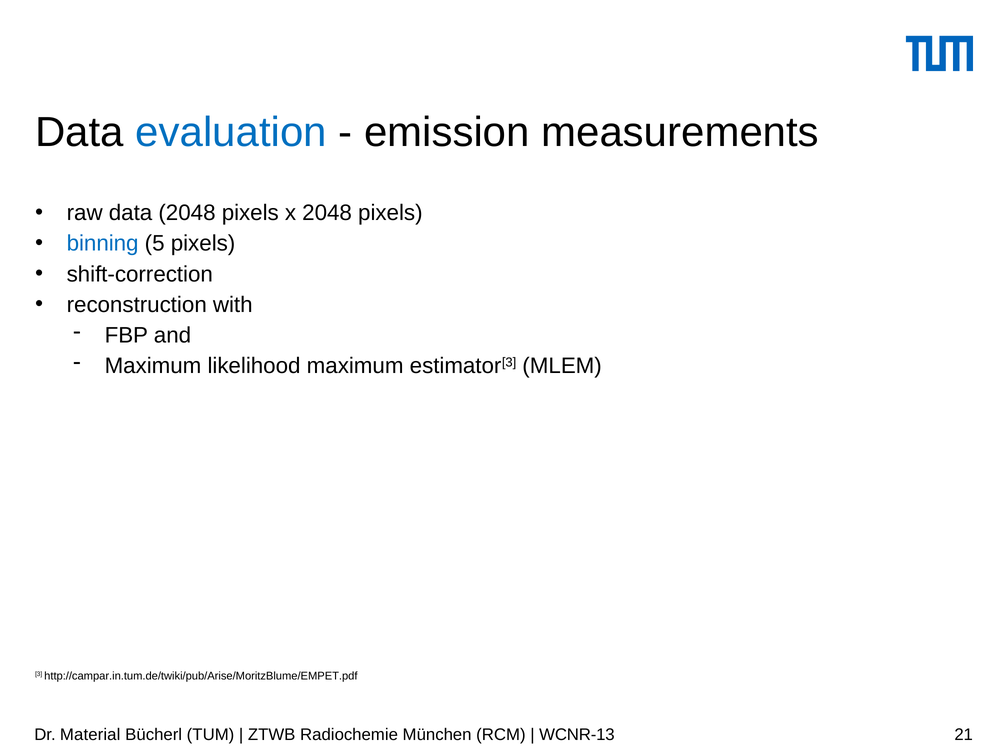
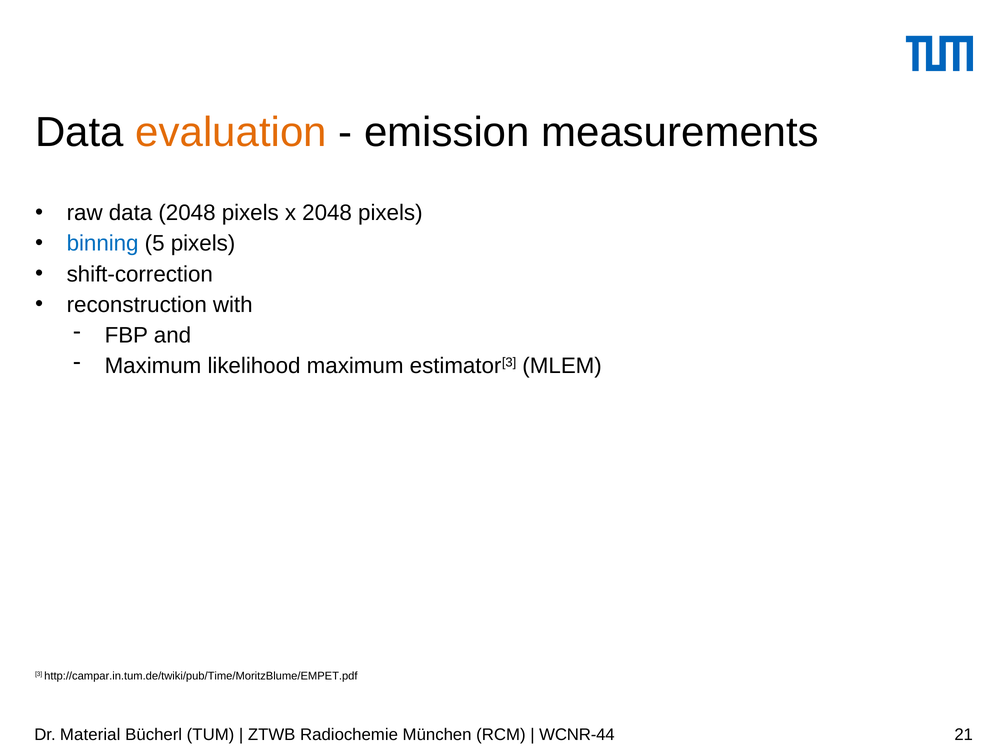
evaluation colour: blue -> orange
http://campar.in.tum.de/twiki/pub/Arise/MoritzBlume/EMPET.pdf: http://campar.in.tum.de/twiki/pub/Arise/MoritzBlume/EMPET.pdf -> http://campar.in.tum.de/twiki/pub/Time/MoritzBlume/EMPET.pdf
WCNR-13: WCNR-13 -> WCNR-44
